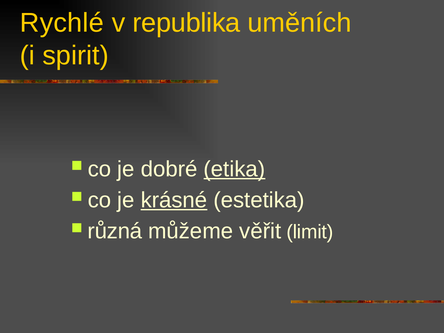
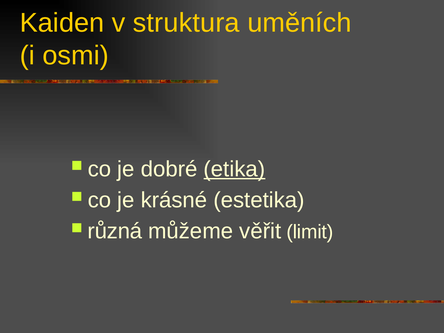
Rychlé: Rychlé -> Kaiden
republika: republika -> struktura
spirit: spirit -> osmi
krásné underline: present -> none
